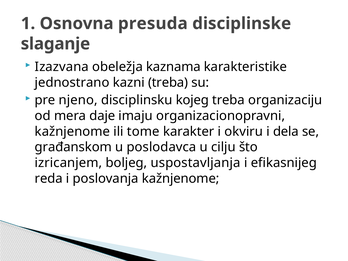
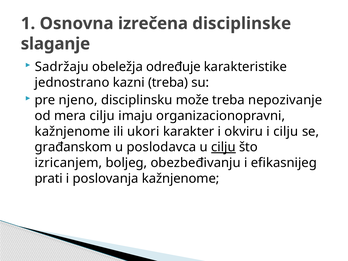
presuda: presuda -> izrečena
Izazvana: Izazvana -> Sadržaju
kaznama: kaznama -> određuje
kojeg: kojeg -> može
organizaciju: organizaciju -> nepozivanje
mera daje: daje -> cilju
tome: tome -> ukori
i dela: dela -> cilju
cilju at (223, 147) underline: none -> present
uspostavljanja: uspostavljanja -> obezbeđivanju
reda: reda -> prati
